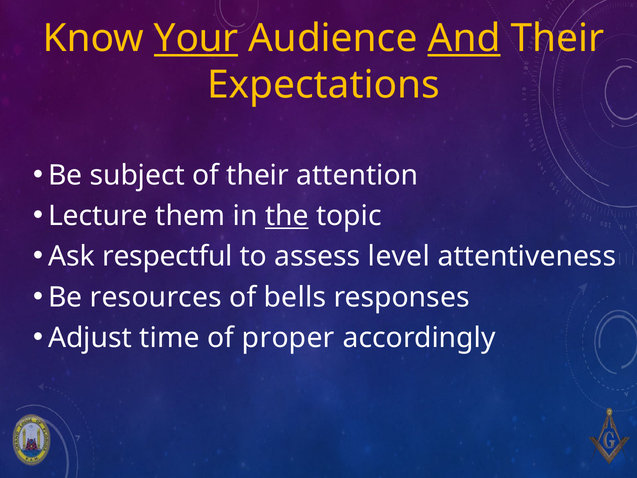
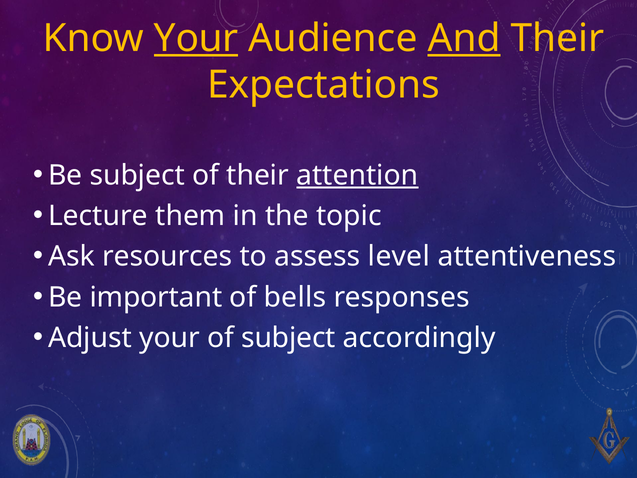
attention underline: none -> present
the underline: present -> none
respectful: respectful -> resources
resources: resources -> important
Adjust time: time -> your
of proper: proper -> subject
